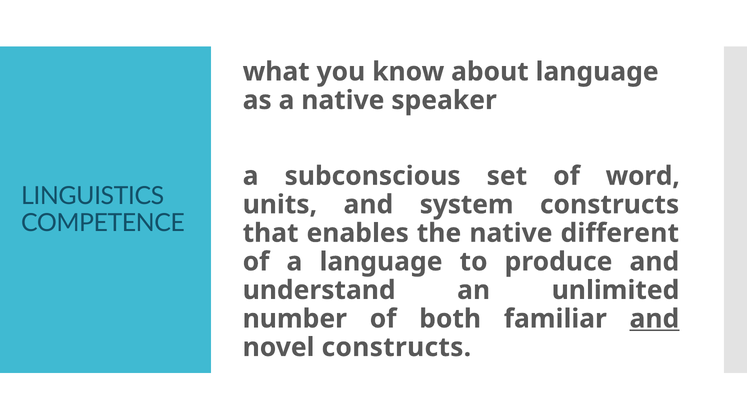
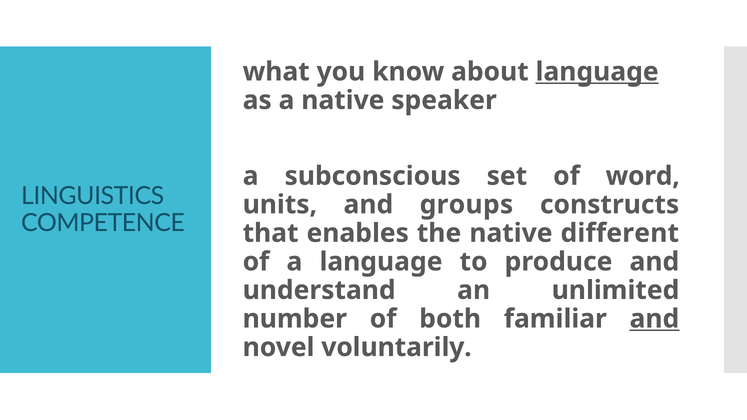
language at (597, 72) underline: none -> present
system: system -> groups
novel constructs: constructs -> voluntarily
